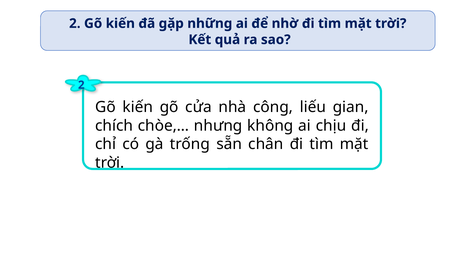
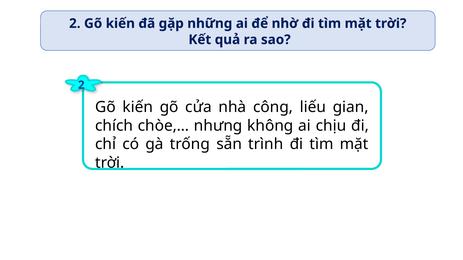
chân: chân -> trình
